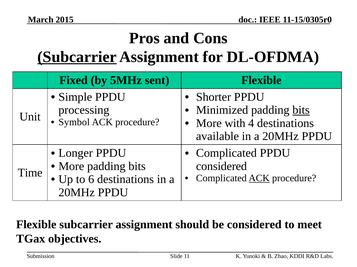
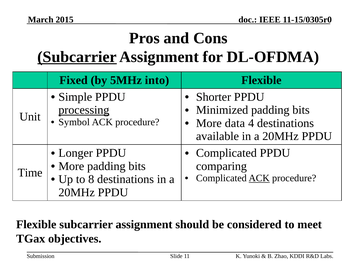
sent: sent -> into
processing underline: none -> present
bits at (301, 110) underline: present -> none
with: with -> data
considered at (221, 167): considered -> comparing
6: 6 -> 8
